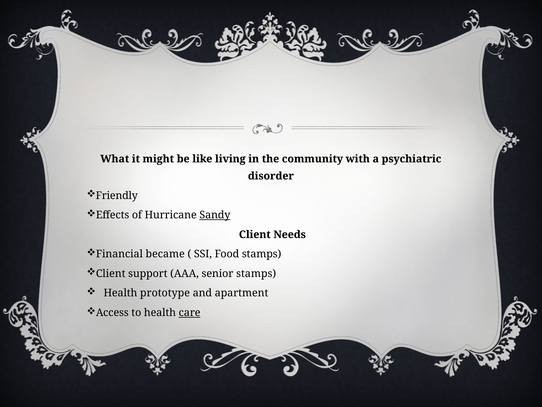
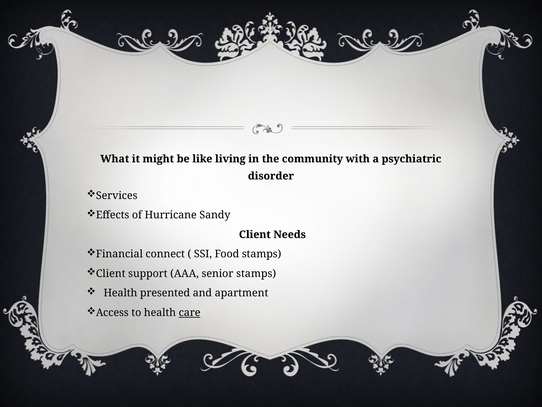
Friendly: Friendly -> Services
Sandy underline: present -> none
became: became -> connect
prototype: prototype -> presented
